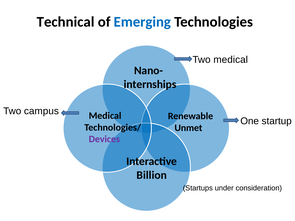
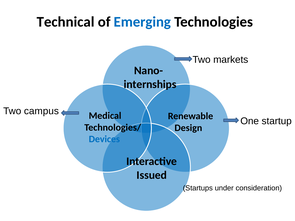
Two medical: medical -> markets
Unmet: Unmet -> Design
Devices colour: purple -> blue
Billion: Billion -> Issued
